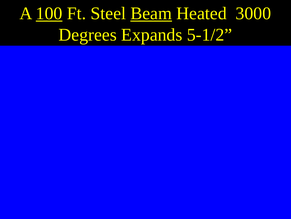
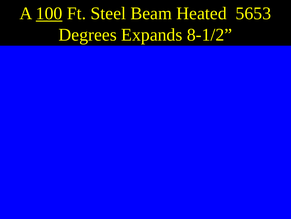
Beam underline: present -> none
3000: 3000 -> 5653
5-1/2: 5-1/2 -> 8-1/2
